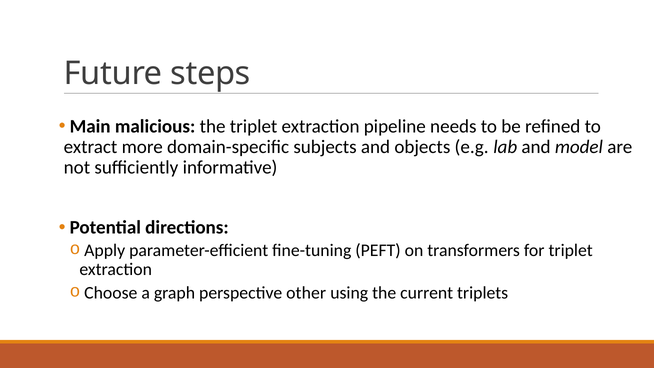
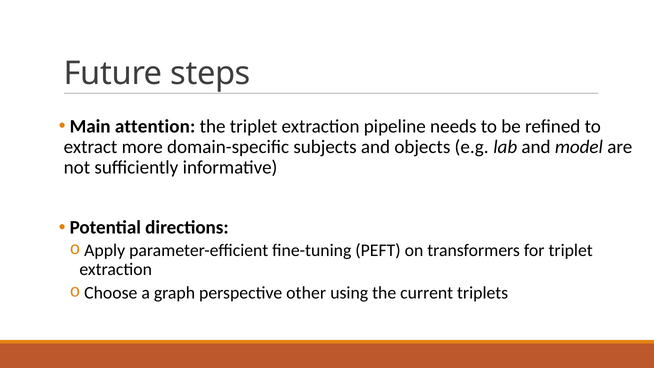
malicious: malicious -> attention
